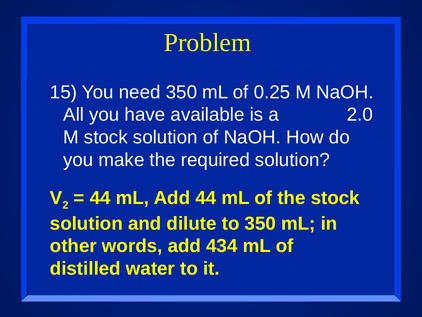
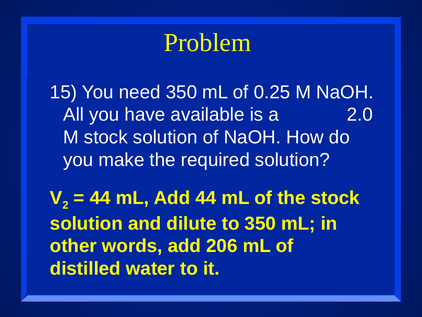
434: 434 -> 206
